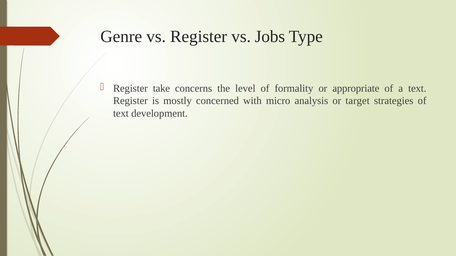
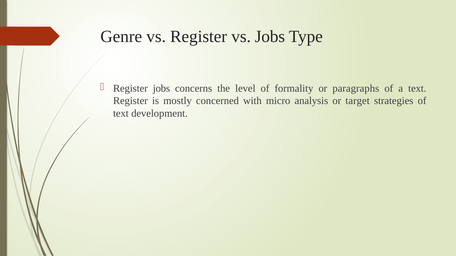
Register take: take -> jobs
appropriate: appropriate -> paragraphs
